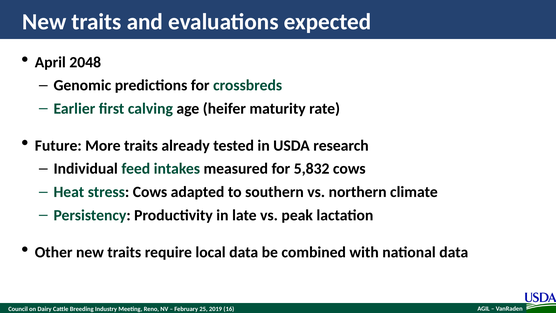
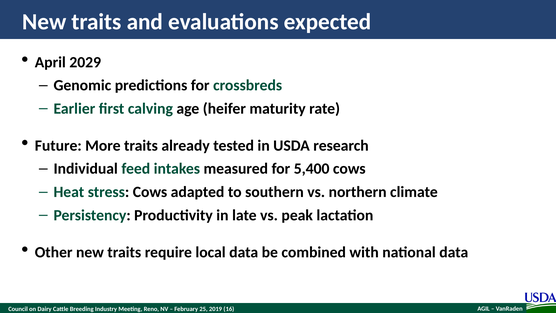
2048: 2048 -> 2029
5,832: 5,832 -> 5,400
